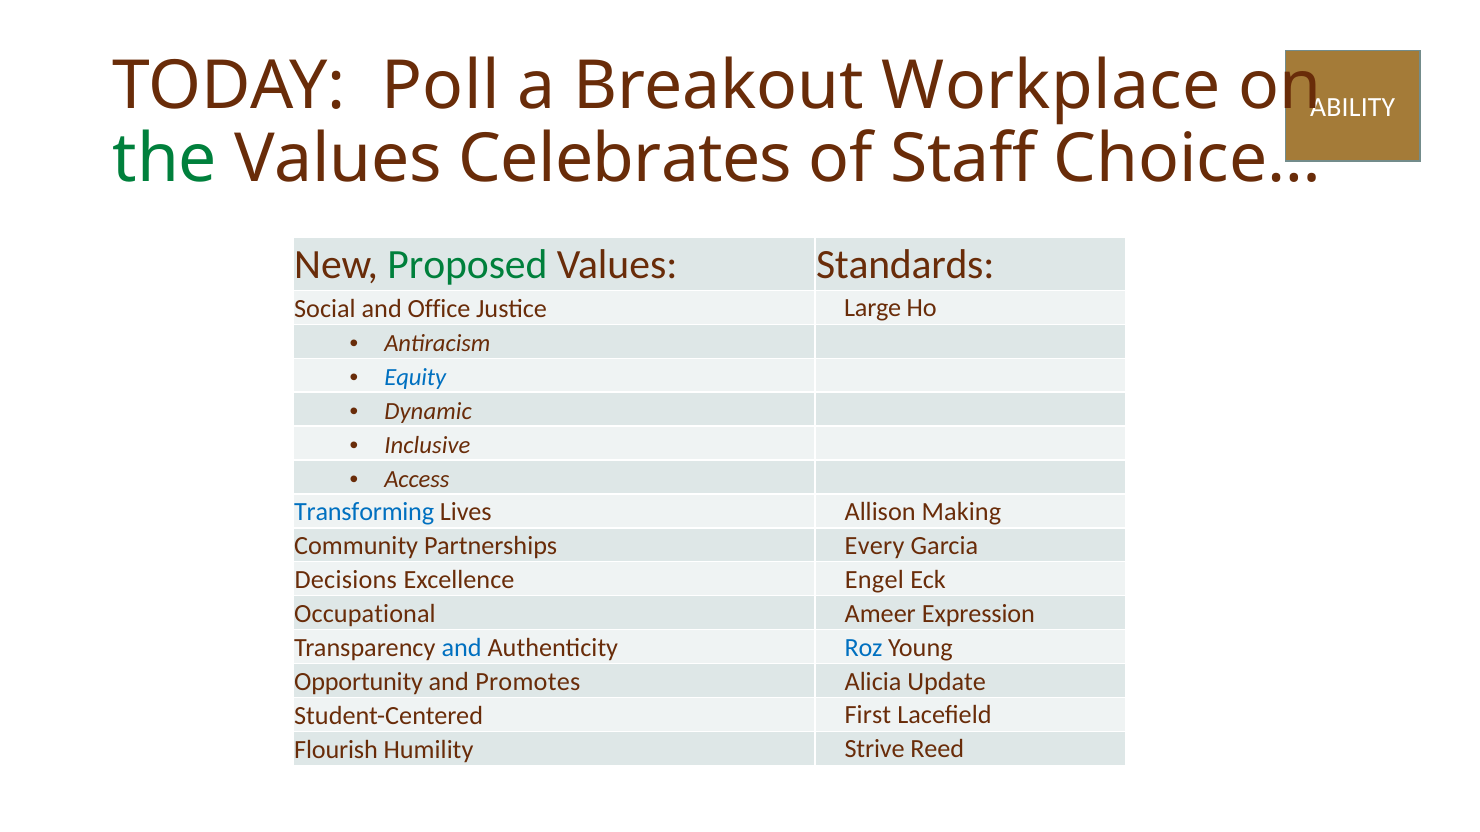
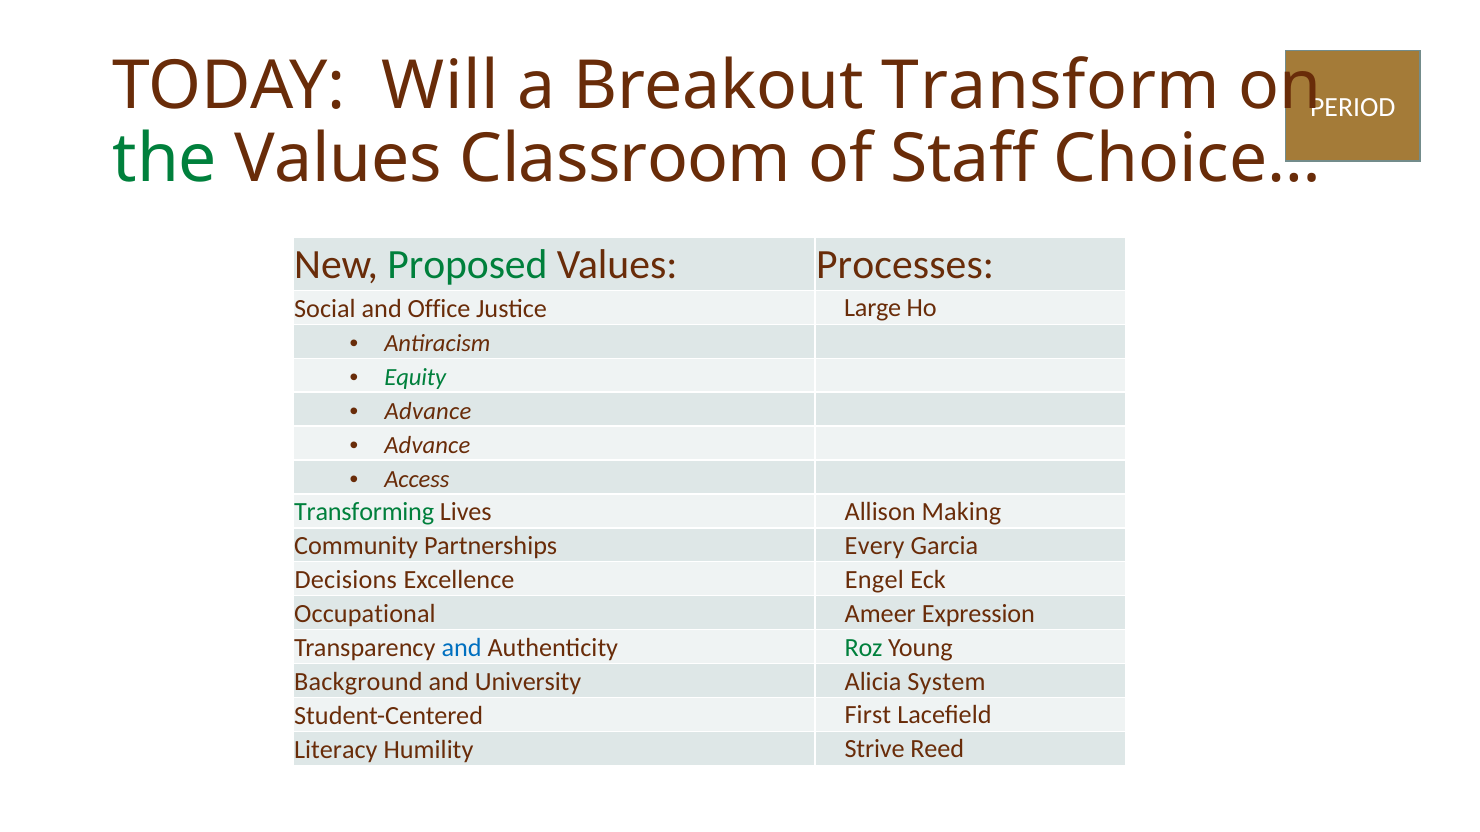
Poll: Poll -> Will
Workplace: Workplace -> Transform
ABILITY: ABILITY -> PERIOD
Celebrates: Celebrates -> Classroom
Standards: Standards -> Processes
Equity colour: blue -> green
Dynamic at (428, 412): Dynamic -> Advance
Inclusive at (427, 445): Inclusive -> Advance
Transforming colour: blue -> green
Roz colour: blue -> green
Opportunity: Opportunity -> Background
Promotes: Promotes -> University
Update: Update -> System
Flourish: Flourish -> Literacy
